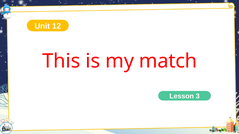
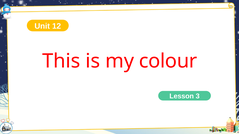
match: match -> colour
